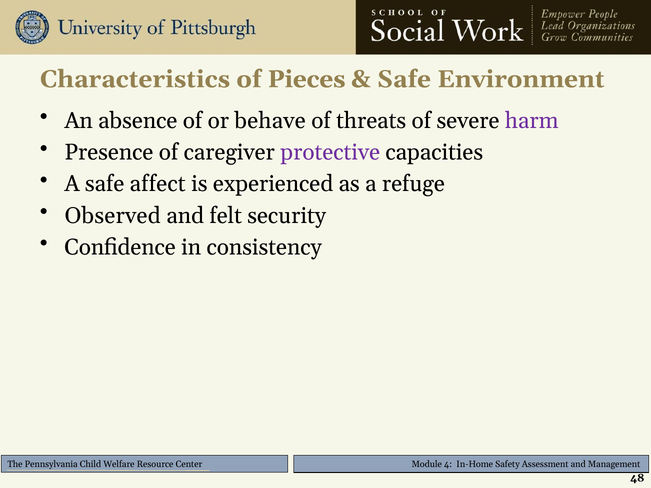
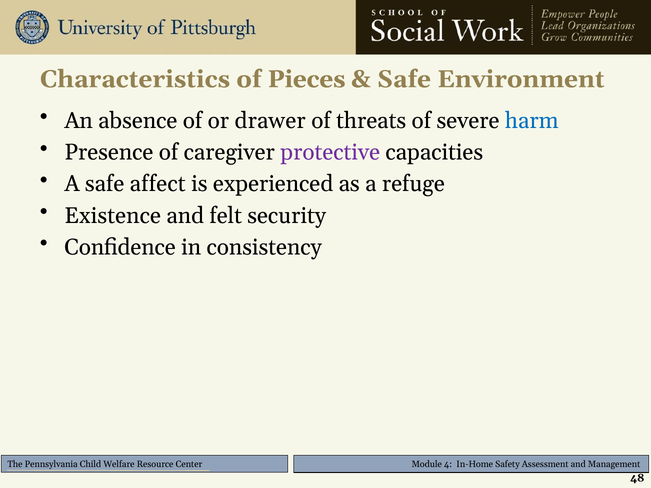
behave: behave -> drawer
harm colour: purple -> blue
Observed: Observed -> Existence
